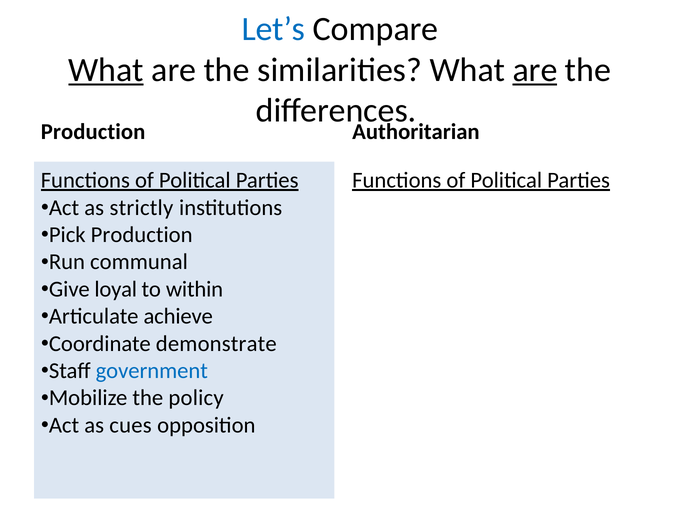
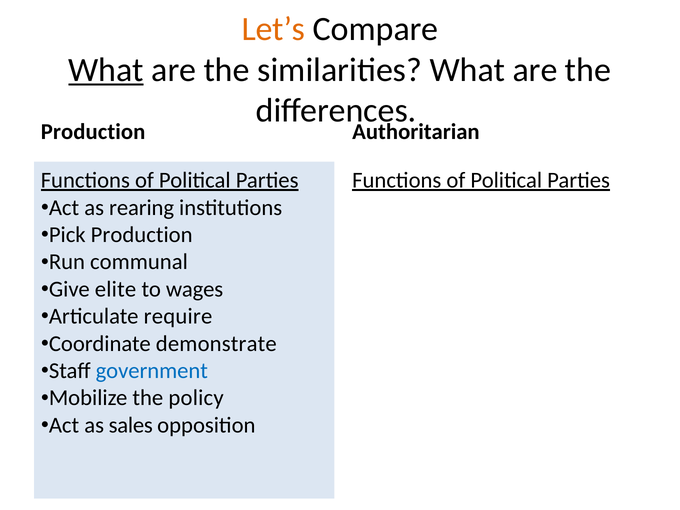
Let’s colour: blue -> orange
are at (535, 70) underline: present -> none
strictly: strictly -> rearing
loyal: loyal -> elite
within: within -> wages
achieve: achieve -> require
cues: cues -> sales
